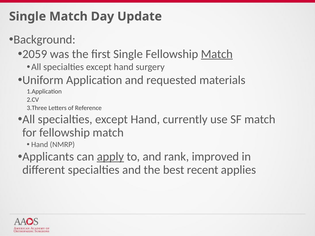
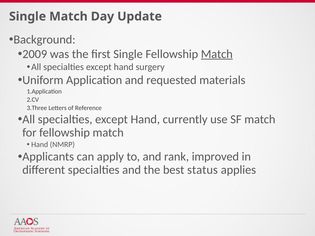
2059: 2059 -> 2009
apply underline: present -> none
recent: recent -> status
